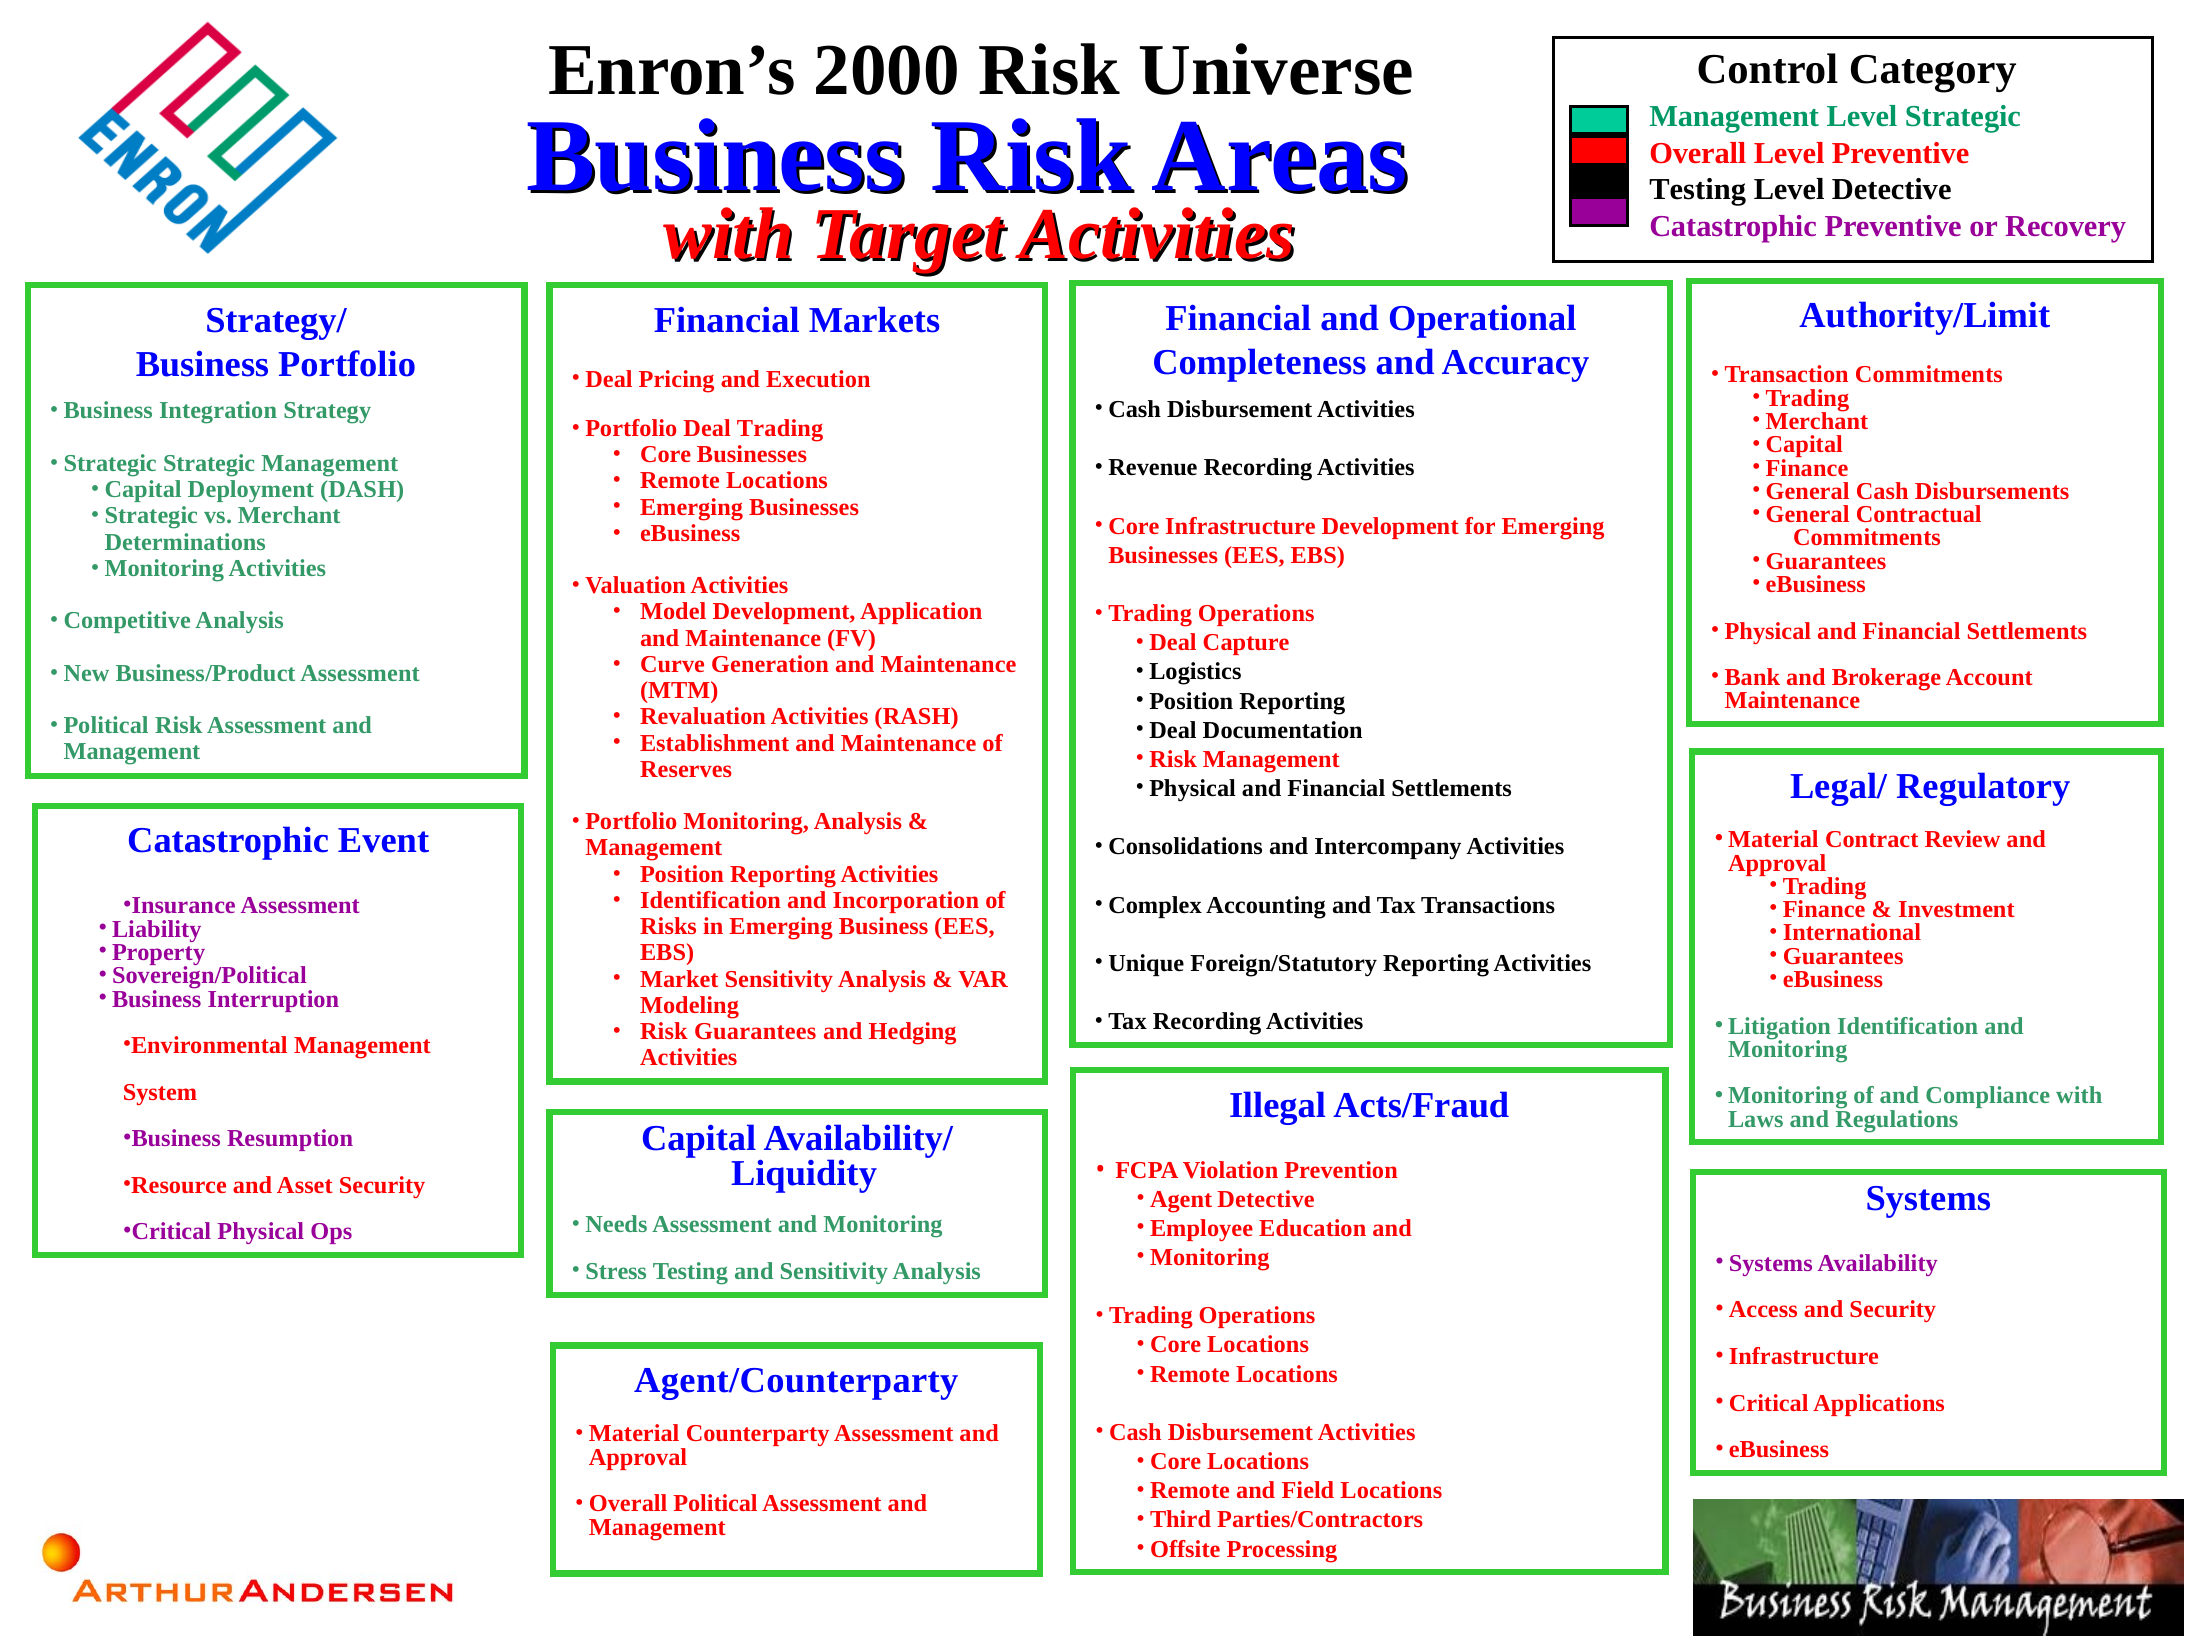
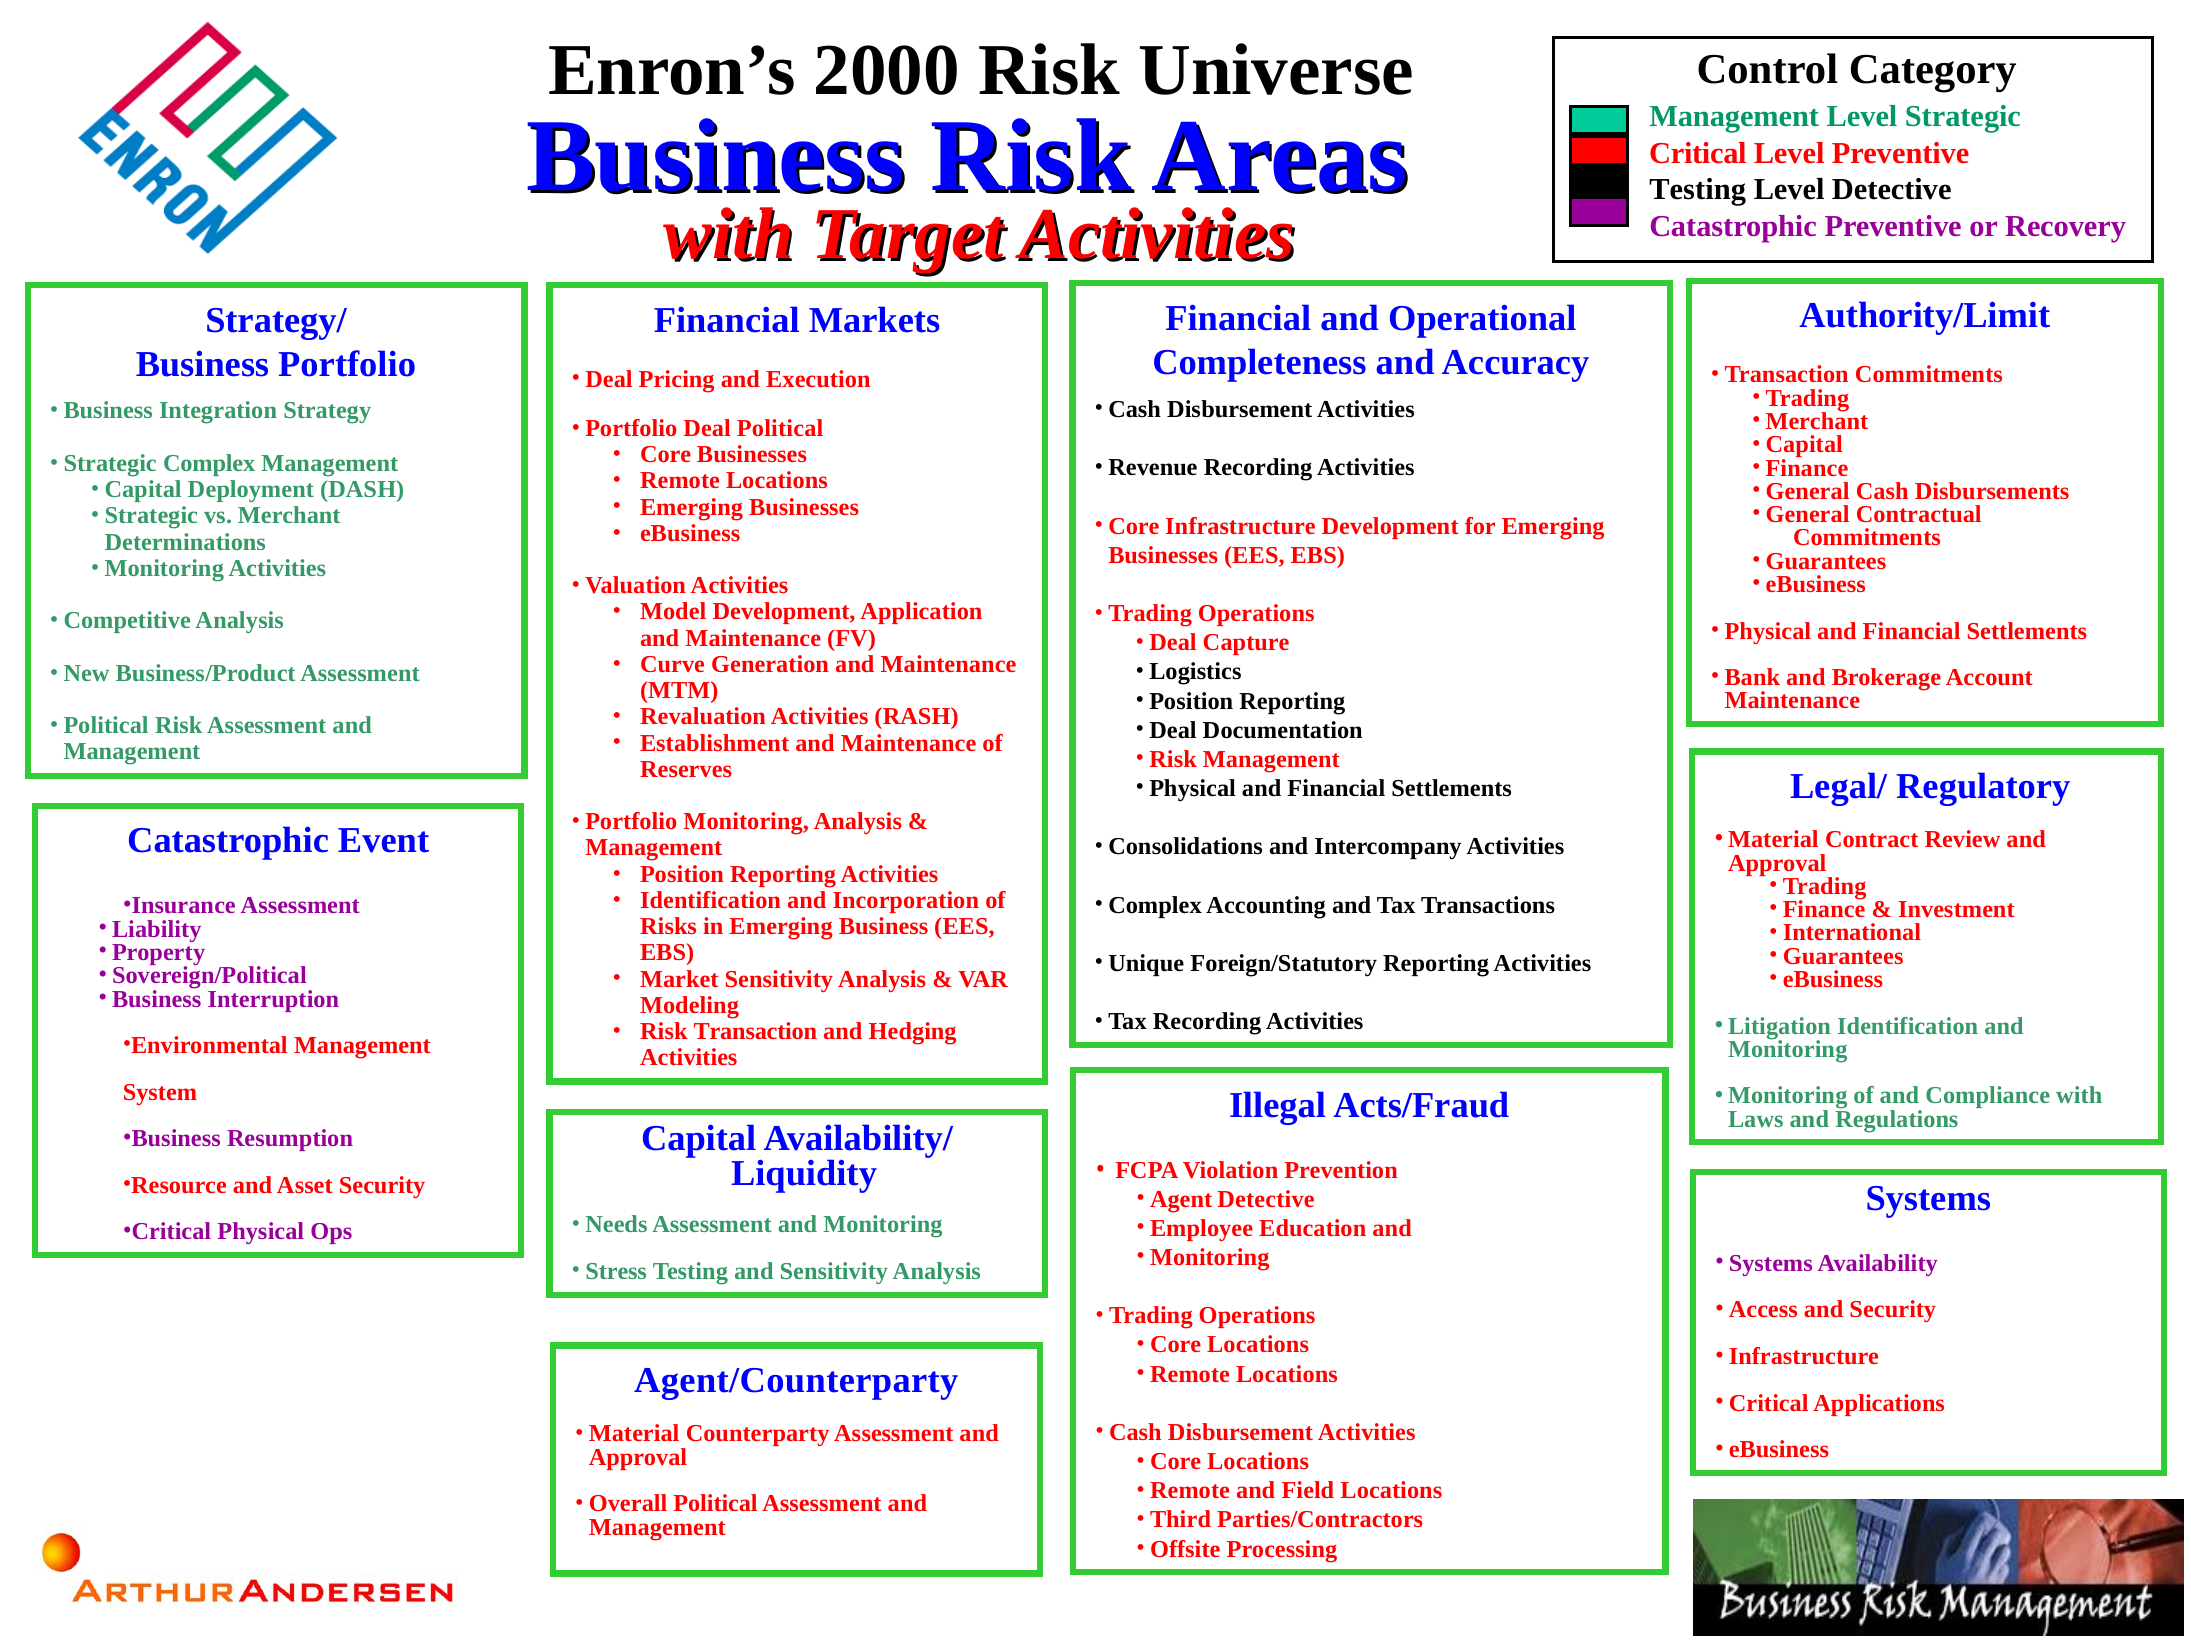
Overall at (1698, 153): Overall -> Critical
Deal Trading: Trading -> Political
Strategic Strategic: Strategic -> Complex
Risk Guarantees: Guarantees -> Transaction
